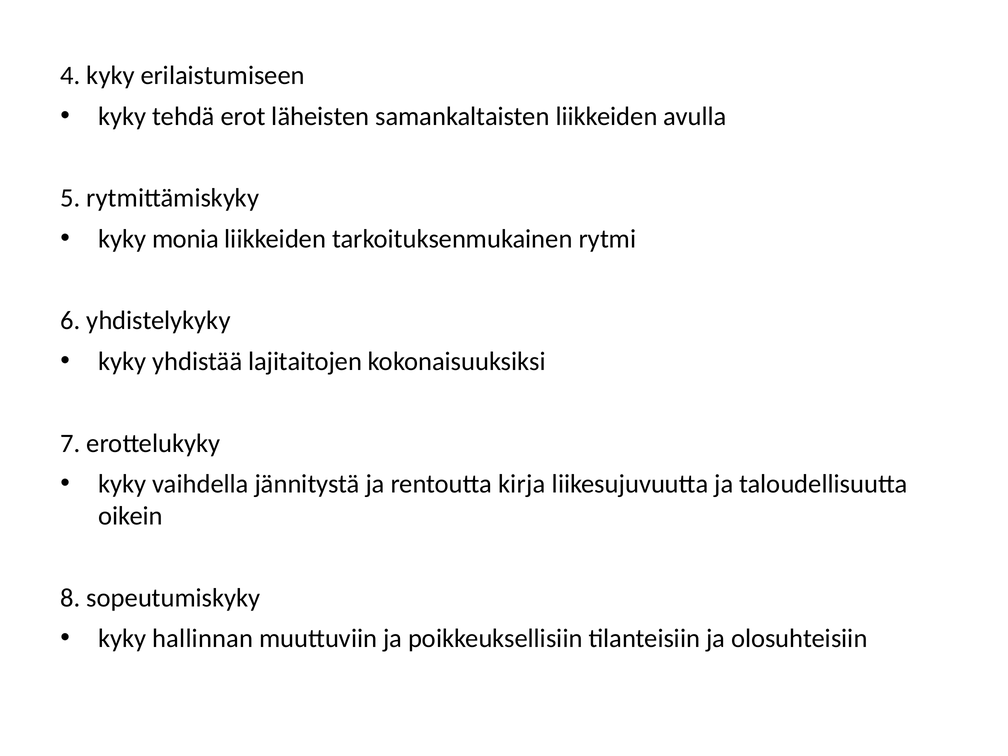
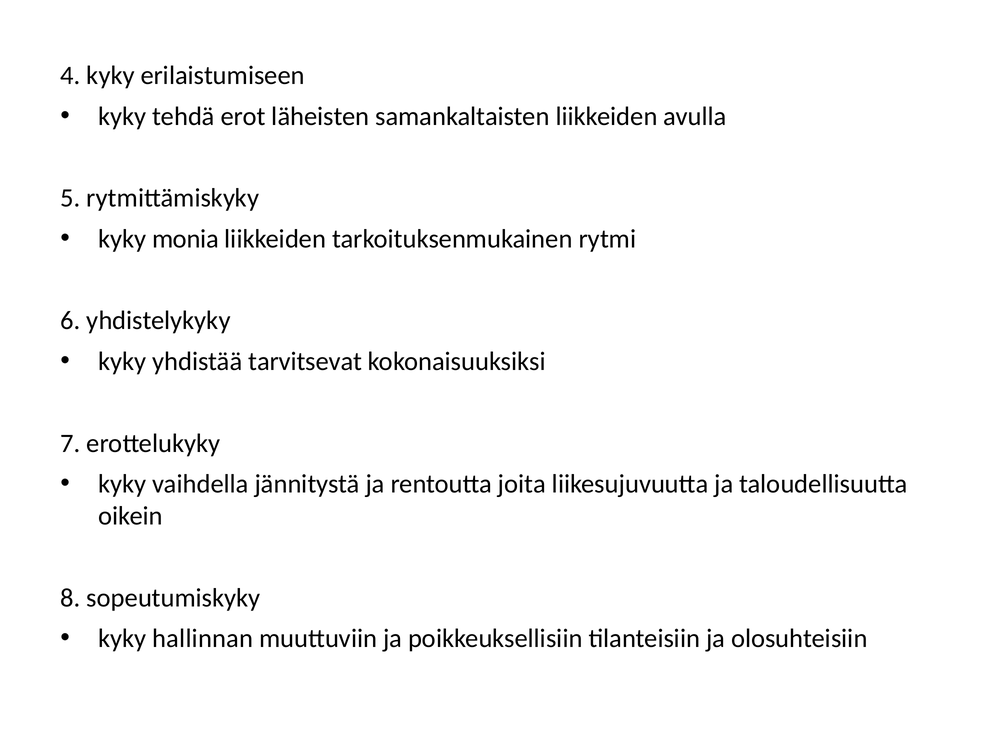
lajitaitojen: lajitaitojen -> tarvitsevat
kirja: kirja -> joita
